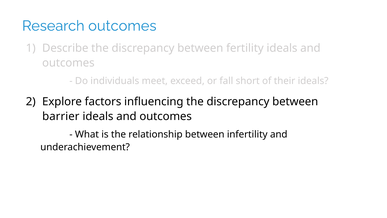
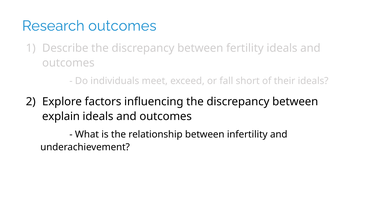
barrier: barrier -> explain
